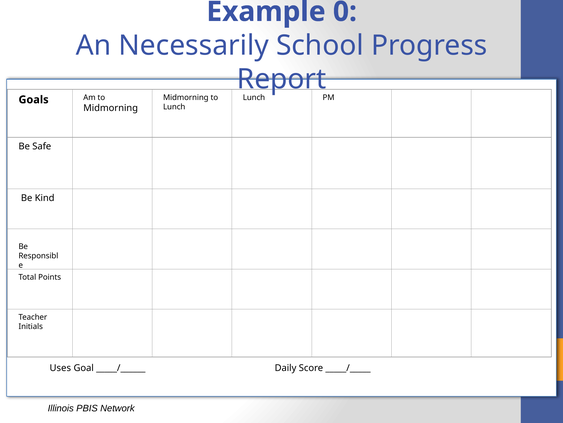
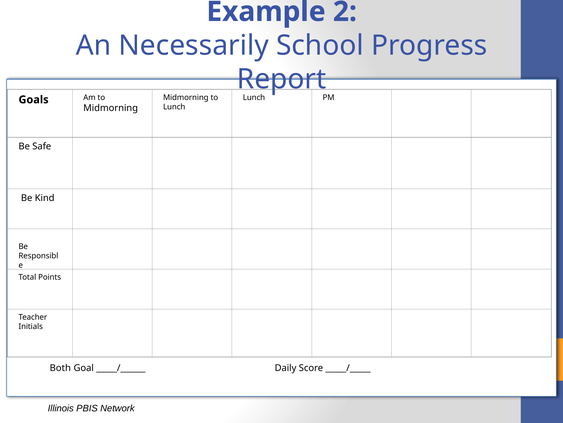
0: 0 -> 2
Uses: Uses -> Both
